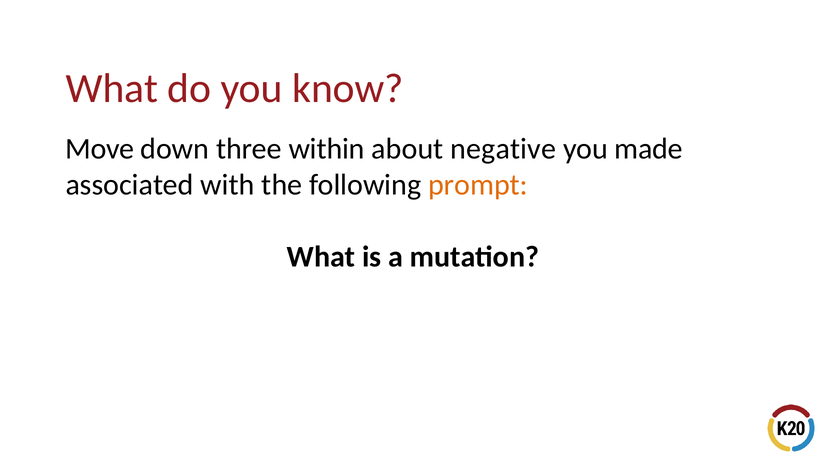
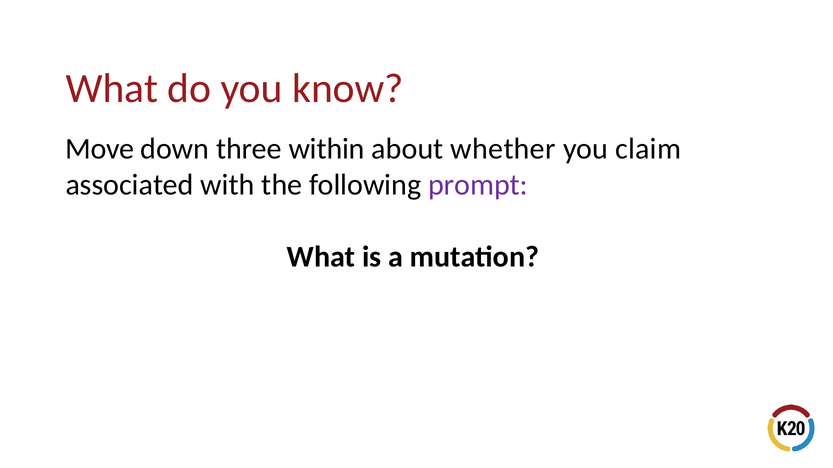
negative: negative -> whether
made: made -> claim
prompt colour: orange -> purple
